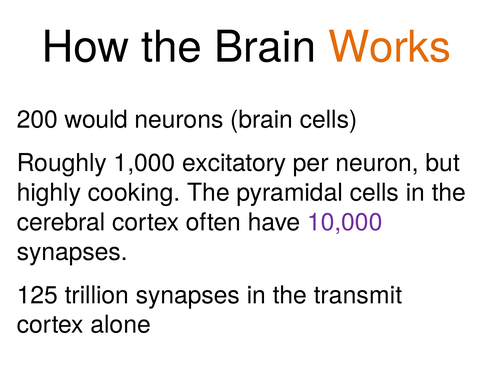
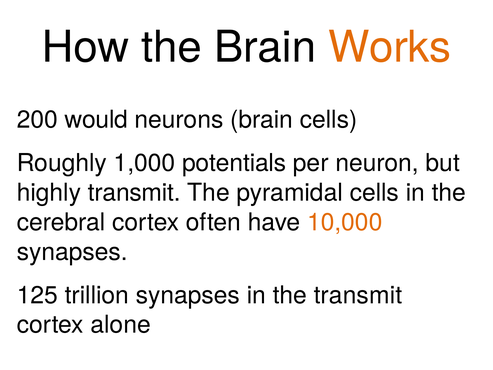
excitatory: excitatory -> potentials
highly cooking: cooking -> transmit
10,000 colour: purple -> orange
